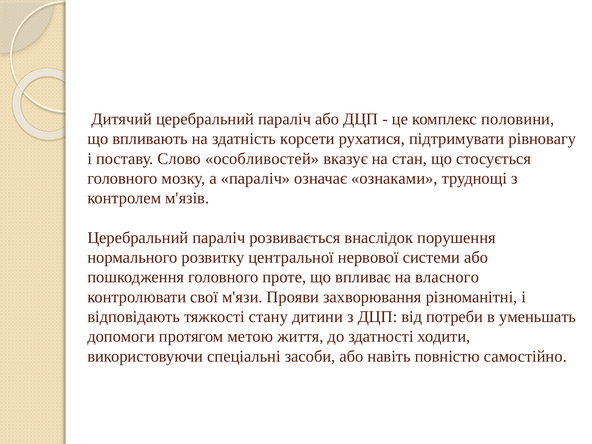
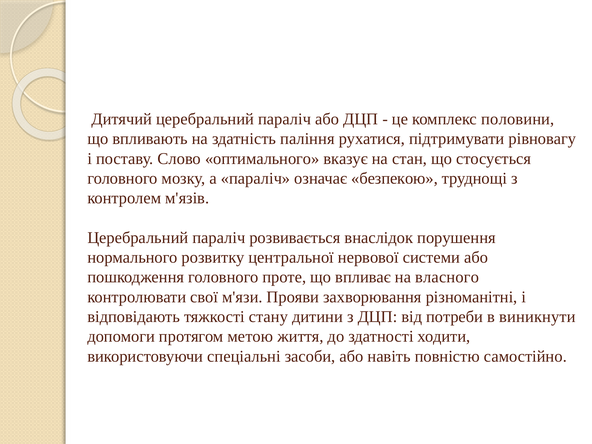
корсети: корсети -> паління
особливостей: особливостей -> оптимального
ознаками: ознаками -> безпекою
уменьшать: уменьшать -> виникнути
